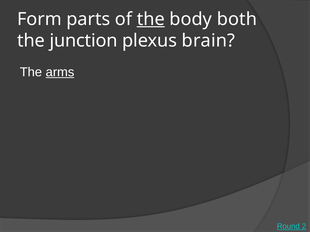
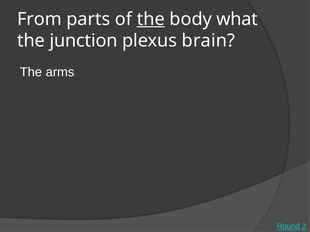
Form: Form -> From
both: both -> what
arms underline: present -> none
